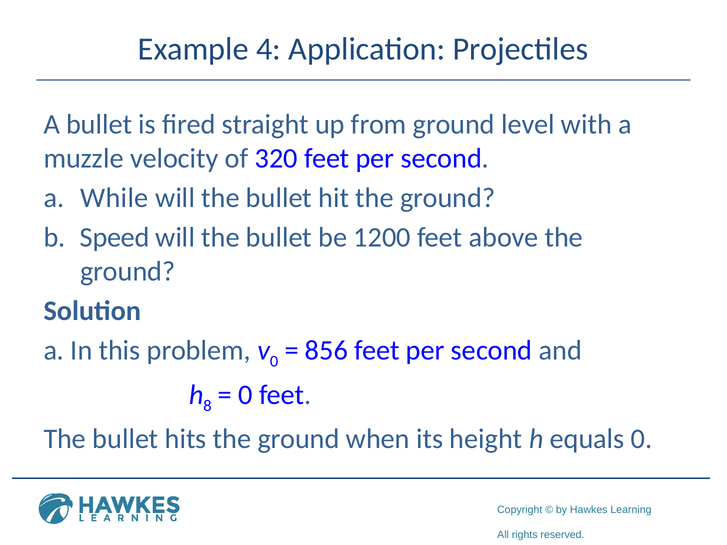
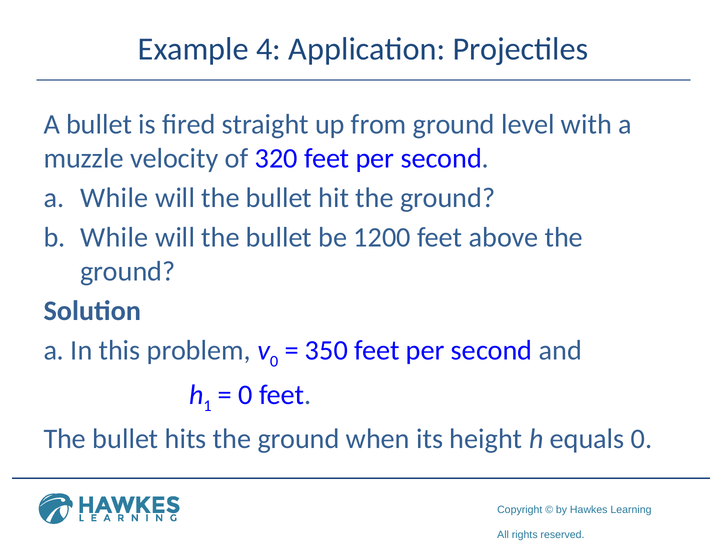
Speed at (115, 237): Speed -> While
856: 856 -> 350
8: 8 -> 1
